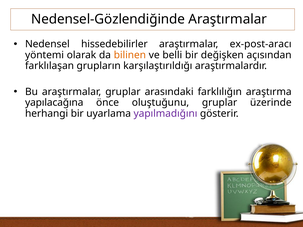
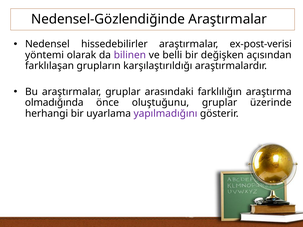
ex-post-aracı: ex-post-aracı -> ex-post-verisi
bilinen colour: orange -> purple
yapılacağına: yapılacağına -> olmadığında
